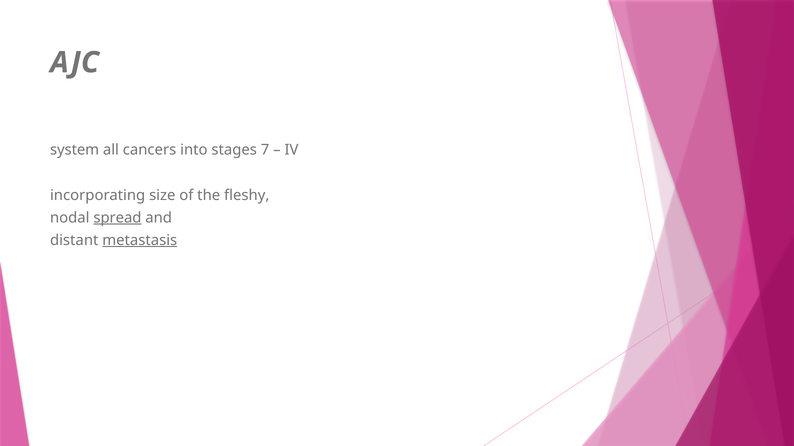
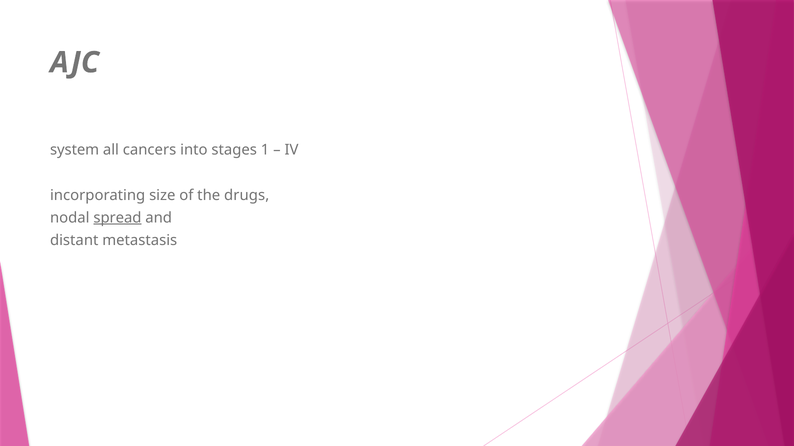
7: 7 -> 1
fleshy: fleshy -> drugs
metastasis underline: present -> none
